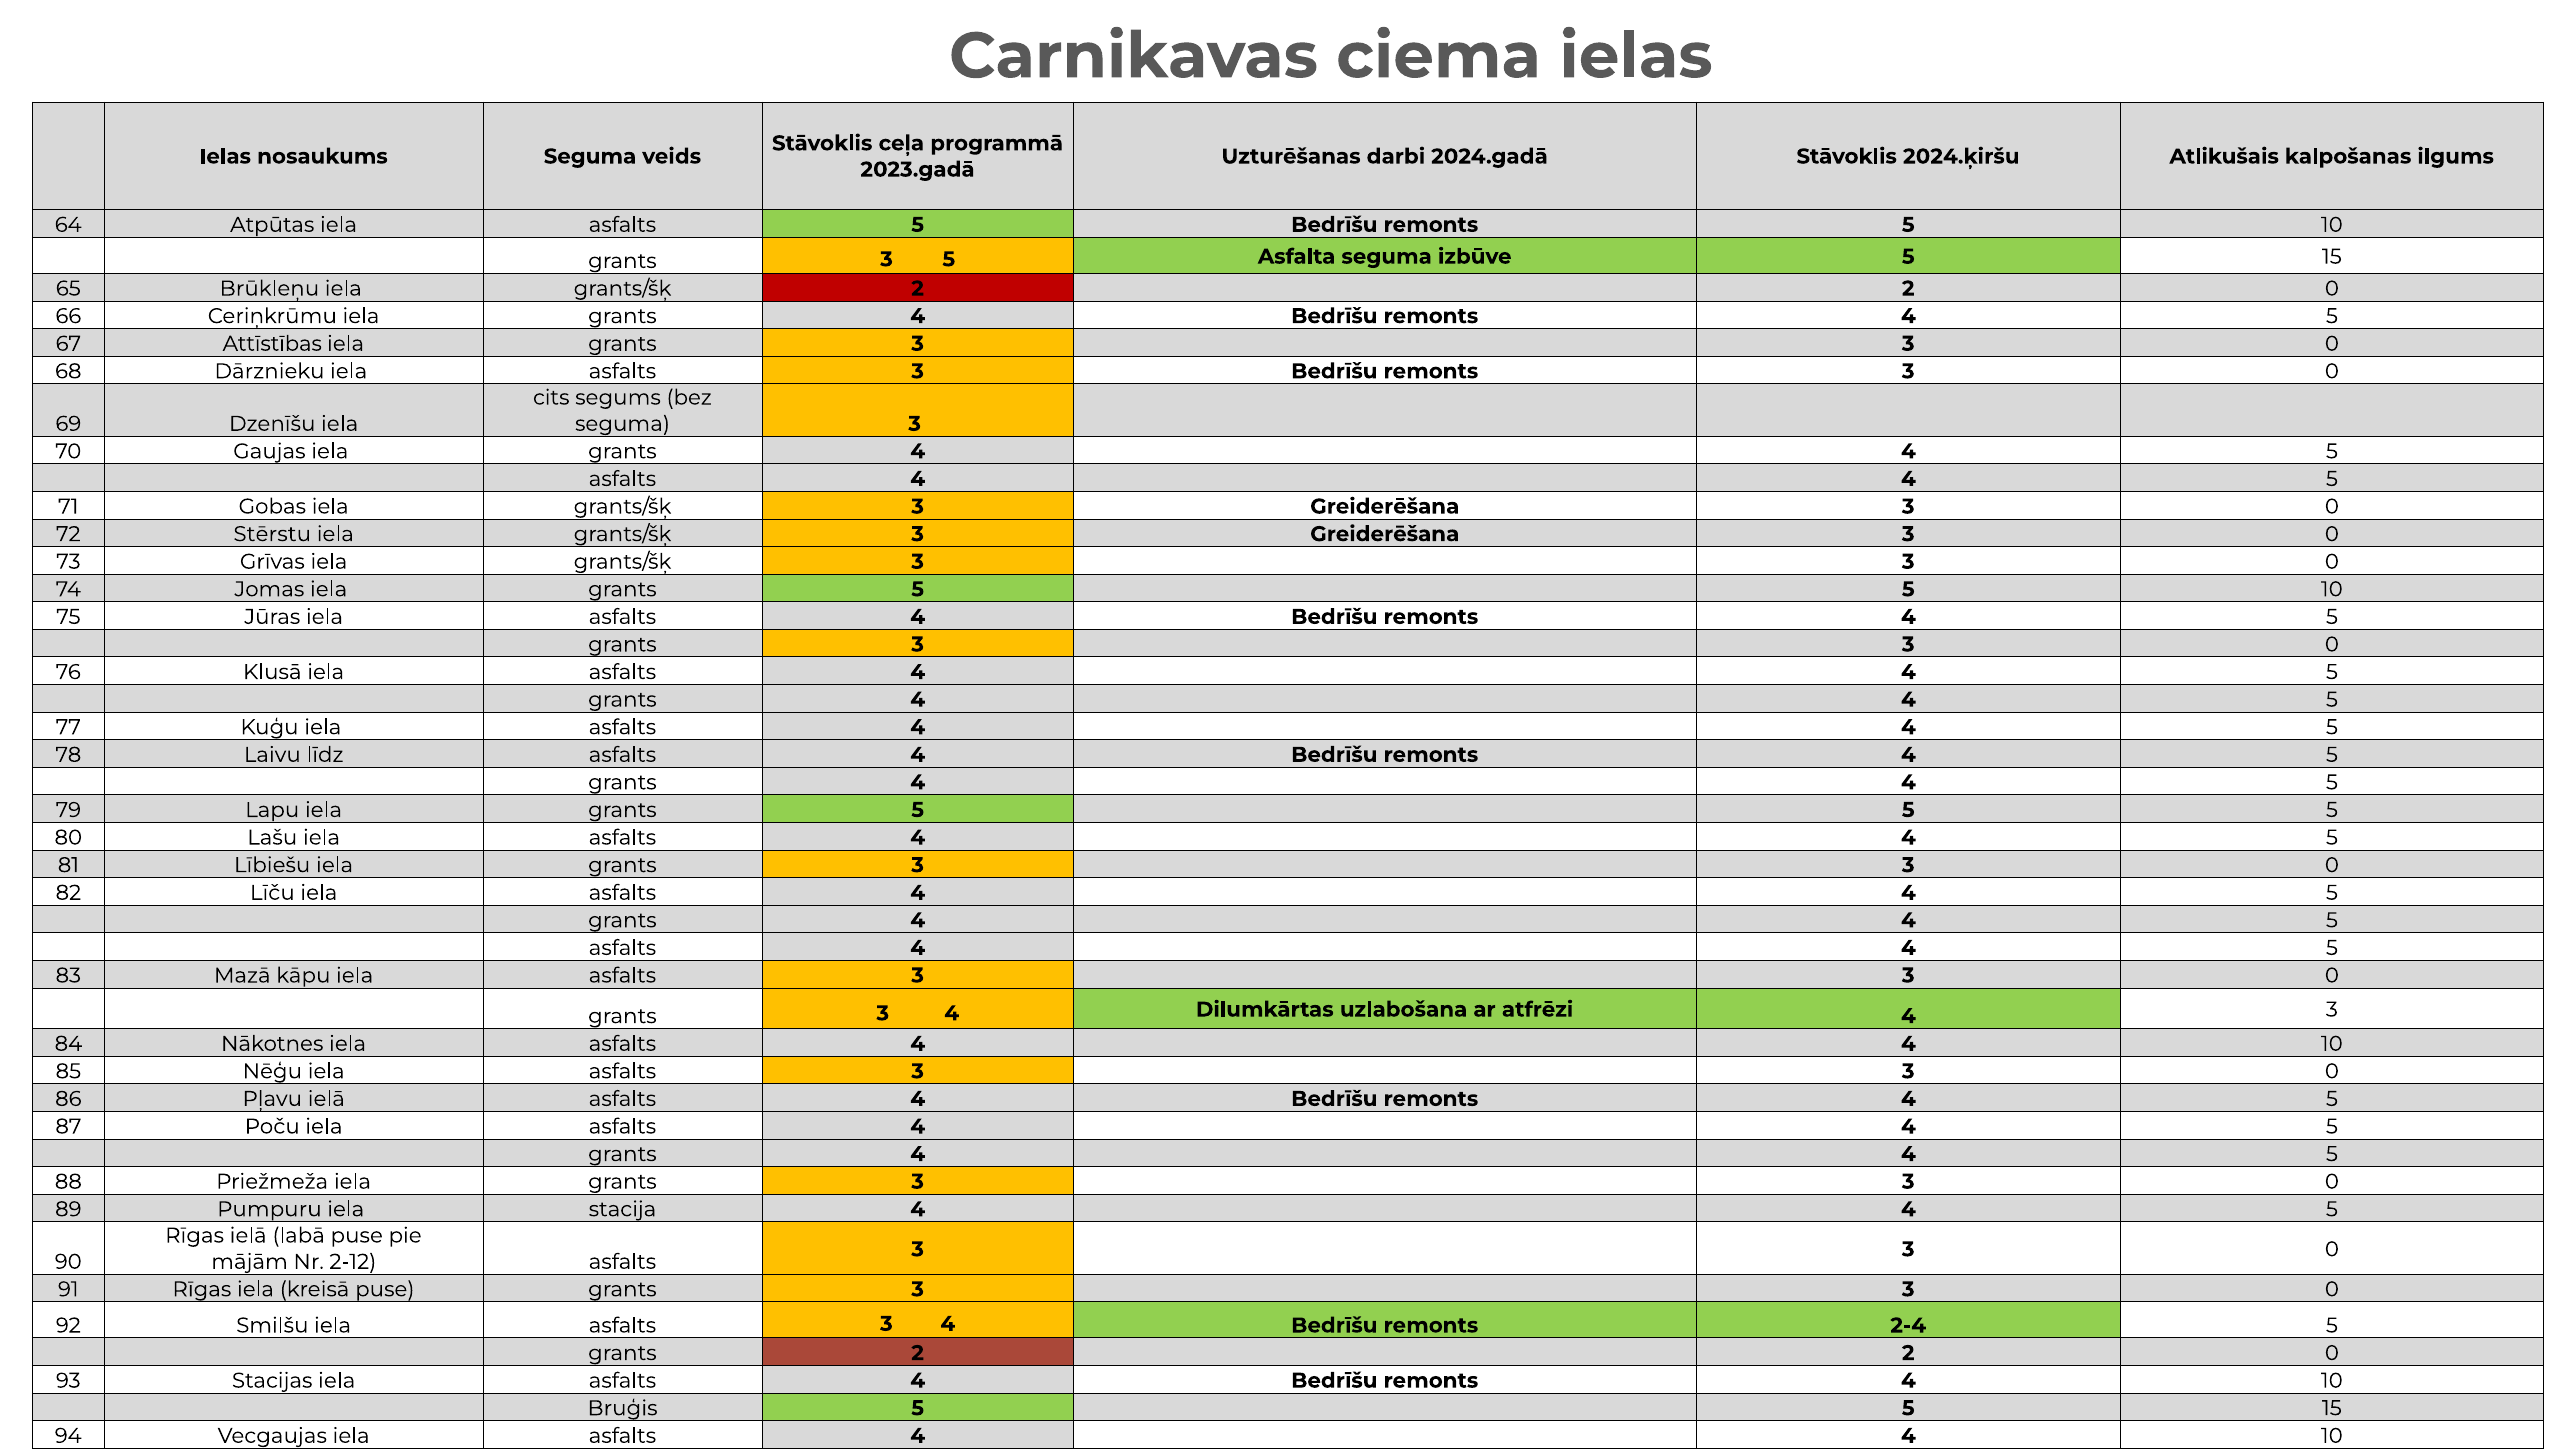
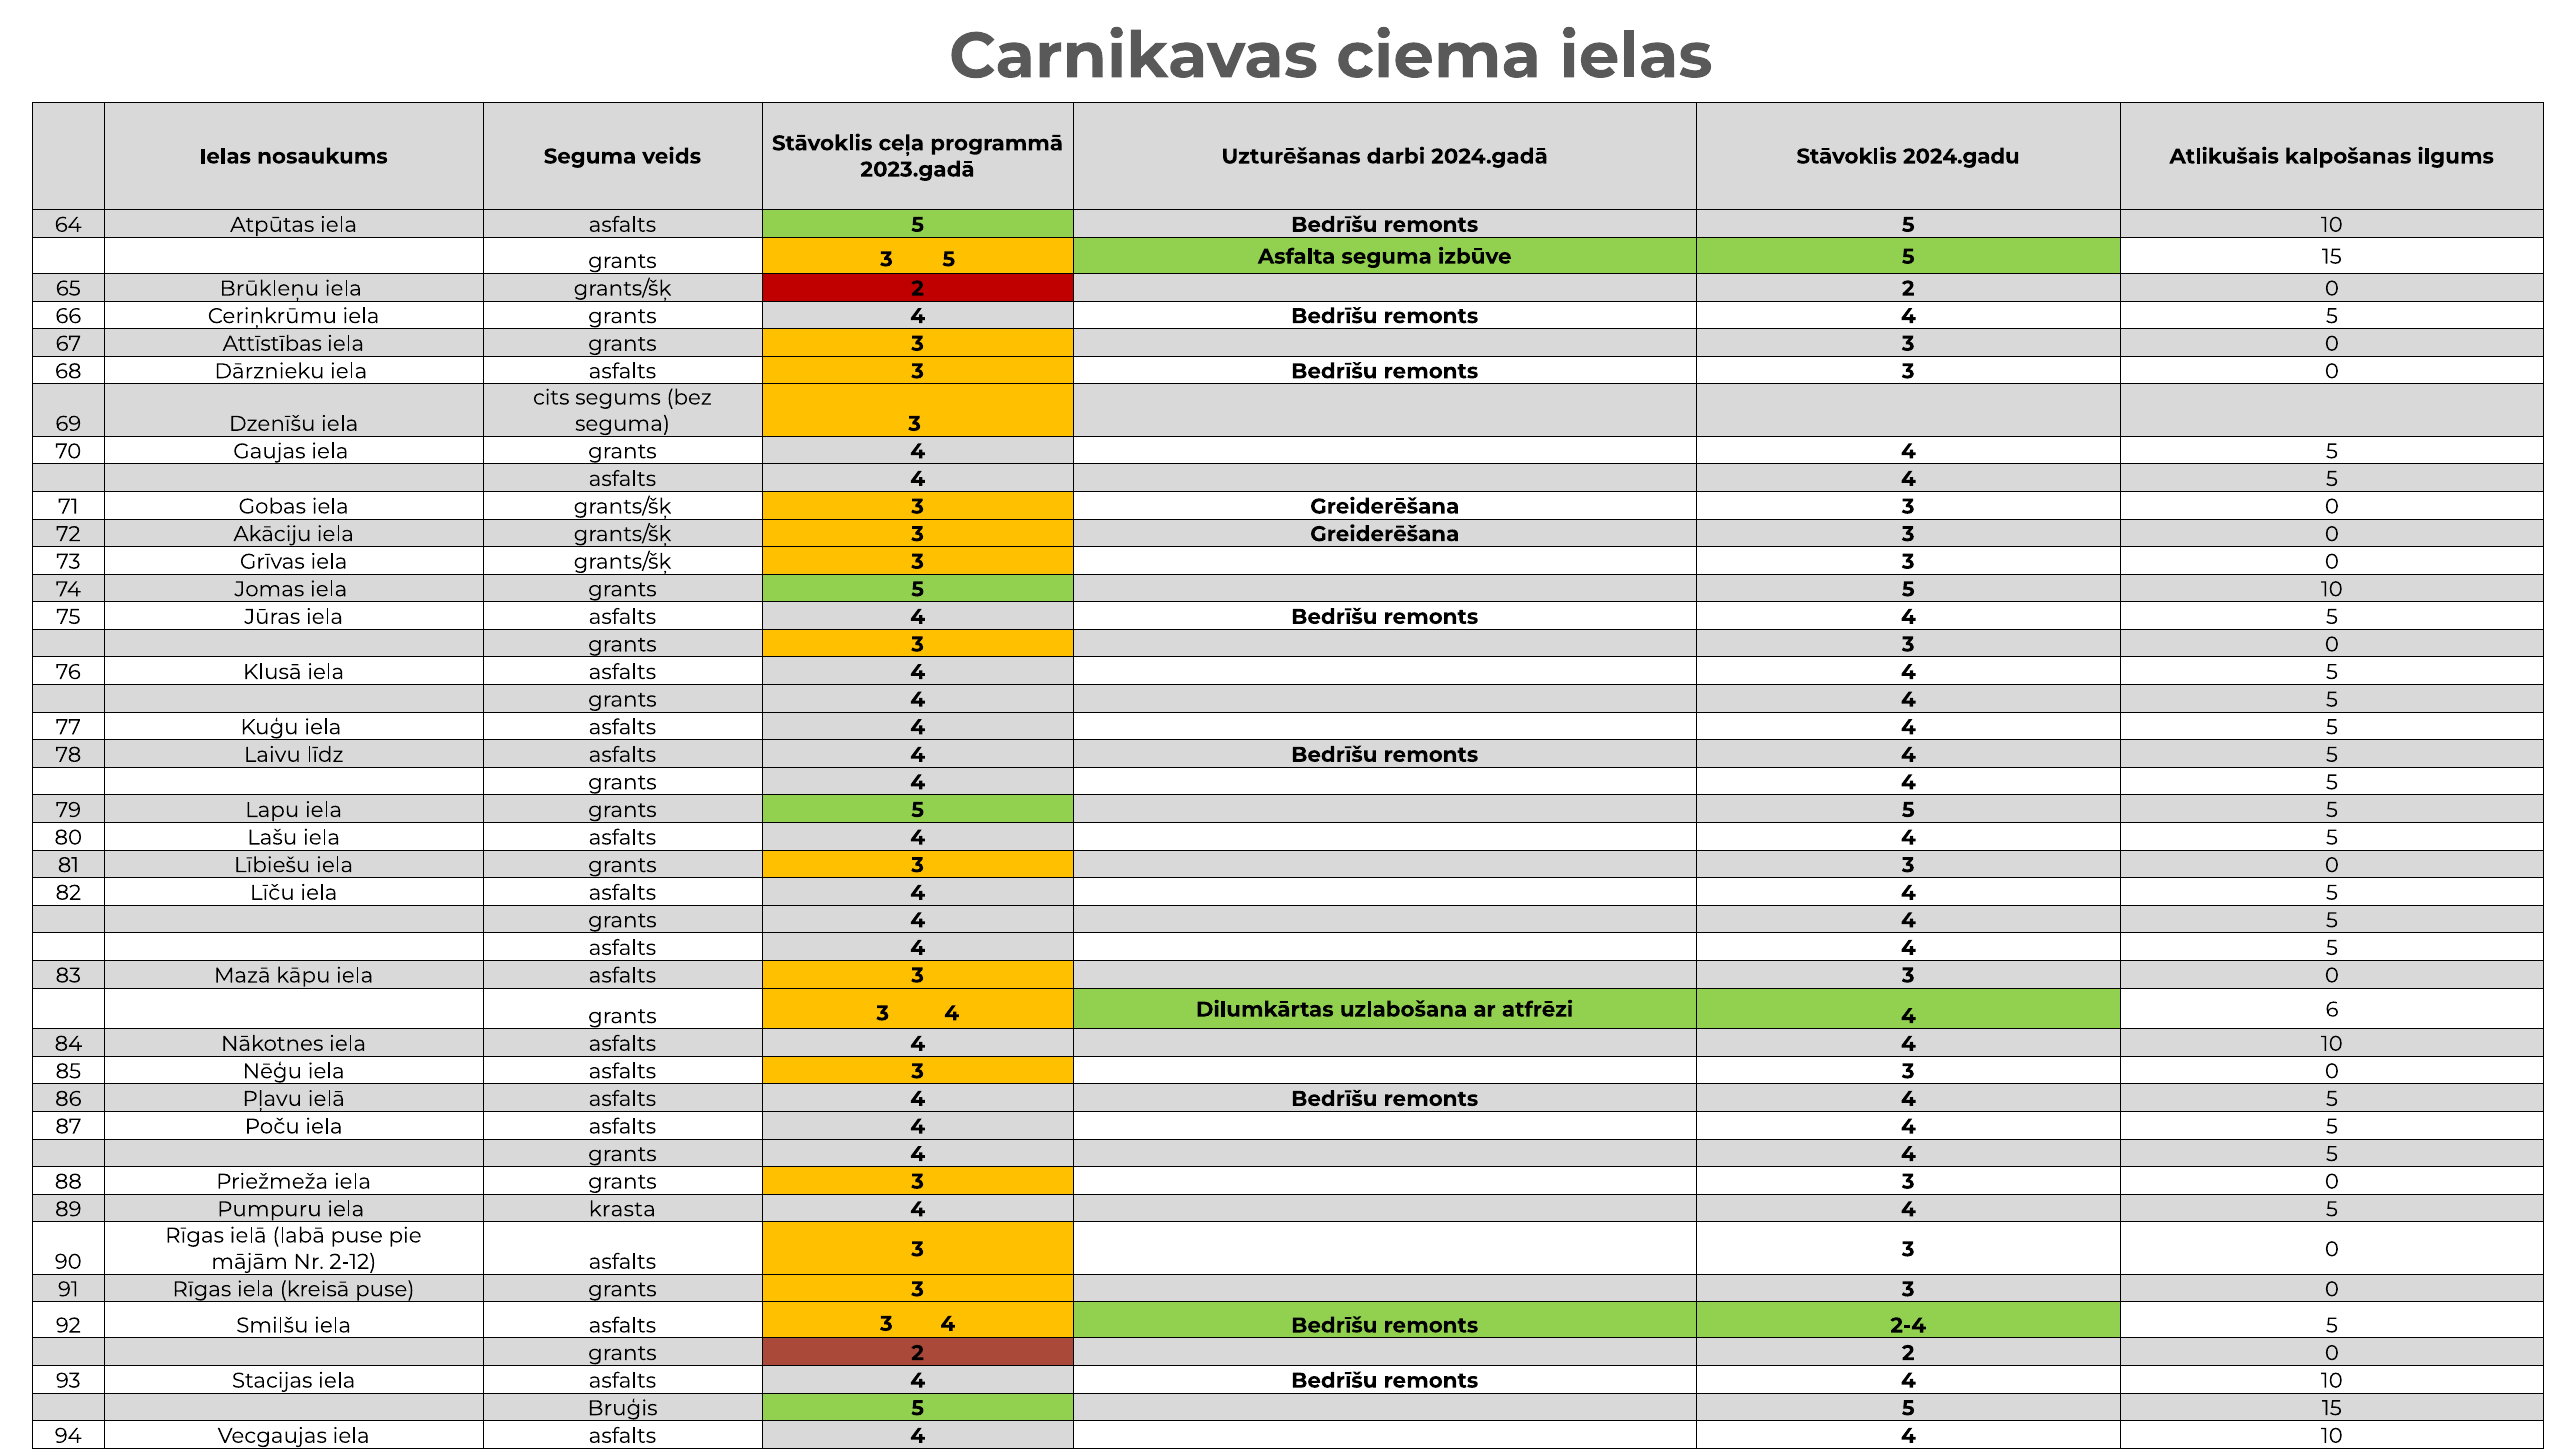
2024.ķiršu: 2024.ķiršu -> 2024.gadu
Stērstu: Stērstu -> Akāciju
3 at (2332, 1010): 3 -> 6
stacija: stacija -> krasta
